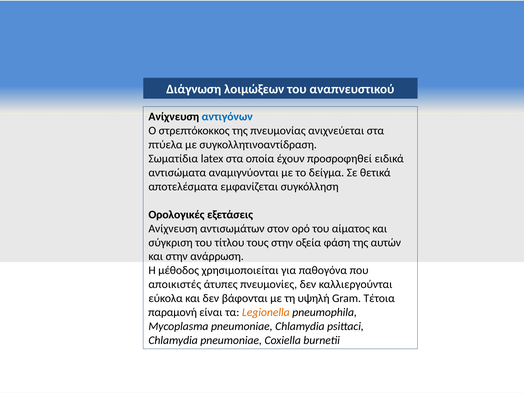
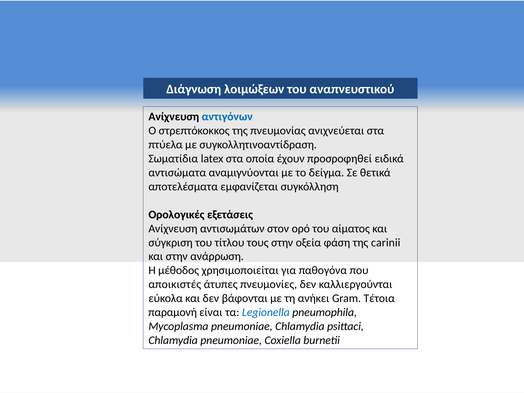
αυτών: αυτών -> carinii
υψηλή: υψηλή -> ανήκει
Legionella colour: orange -> blue
